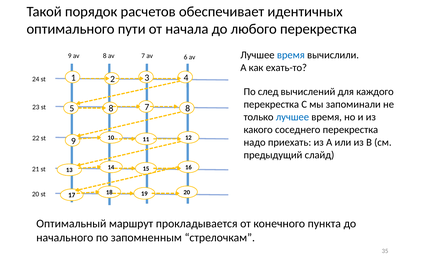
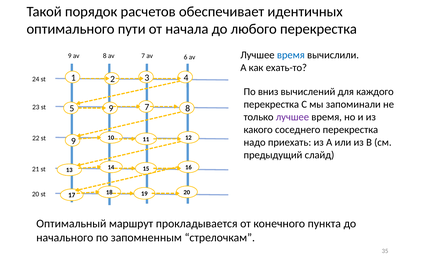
след: след -> вниз
5 8: 8 -> 9
лучшее at (292, 117) colour: blue -> purple
